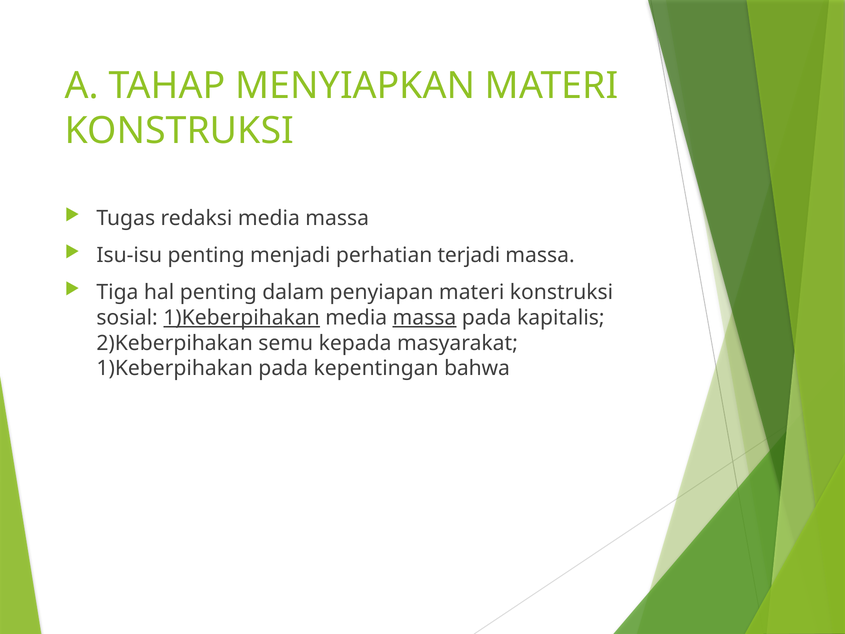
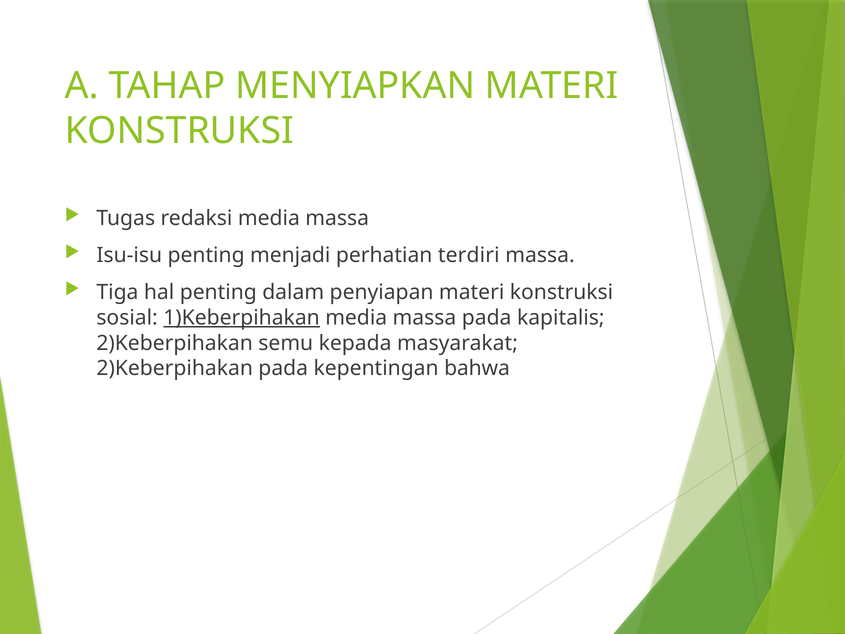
terjadi: terjadi -> terdiri
massa at (424, 318) underline: present -> none
1)Keberpihakan at (175, 368): 1)Keberpihakan -> 2)Keberpihakan
